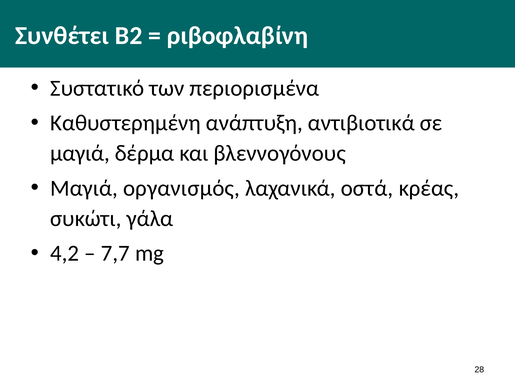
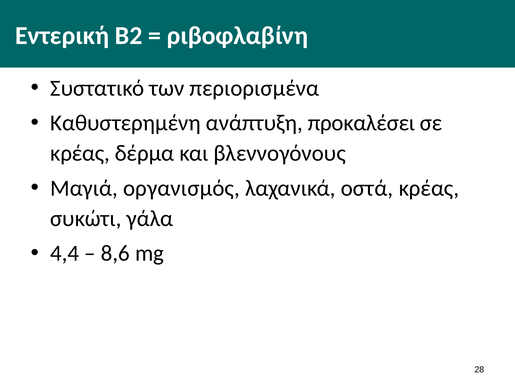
Συνθέτει: Συνθέτει -> Εντερική
αντιβιοτικά: αντιβιοτικά -> προκαλέσει
μαγιά at (80, 153): μαγιά -> κρέας
4,2: 4,2 -> 4,4
7,7: 7,7 -> 8,6
